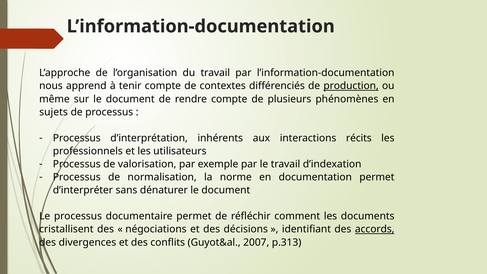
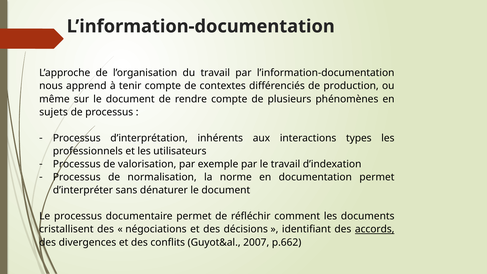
production underline: present -> none
récits: récits -> types
p.313: p.313 -> p.662
